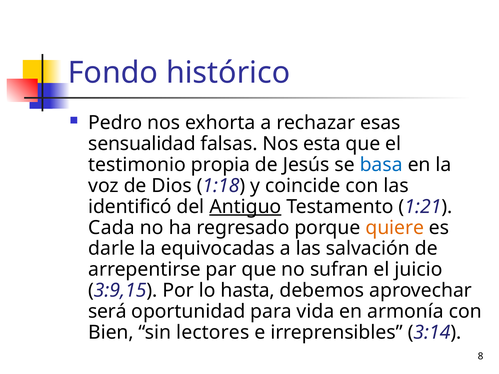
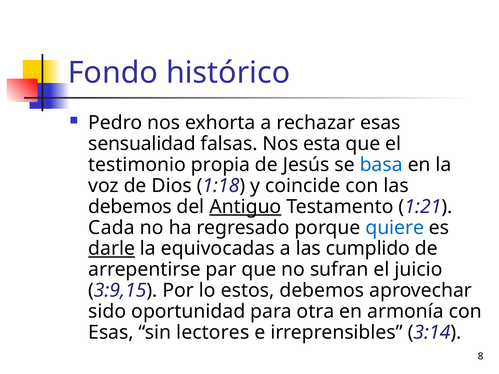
identificó at (130, 207): identificó -> debemos
quiere colour: orange -> blue
darle underline: none -> present
salvación: salvación -> cumplido
hasta: hasta -> estos
será: será -> sido
vida: vida -> otra
Bien at (111, 333): Bien -> Esas
